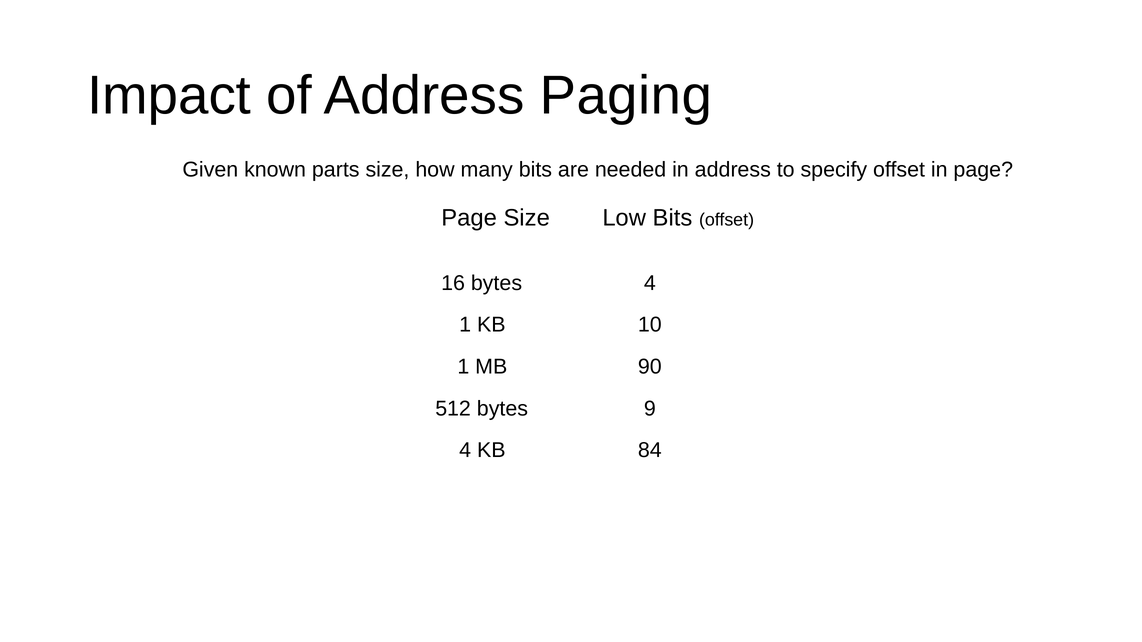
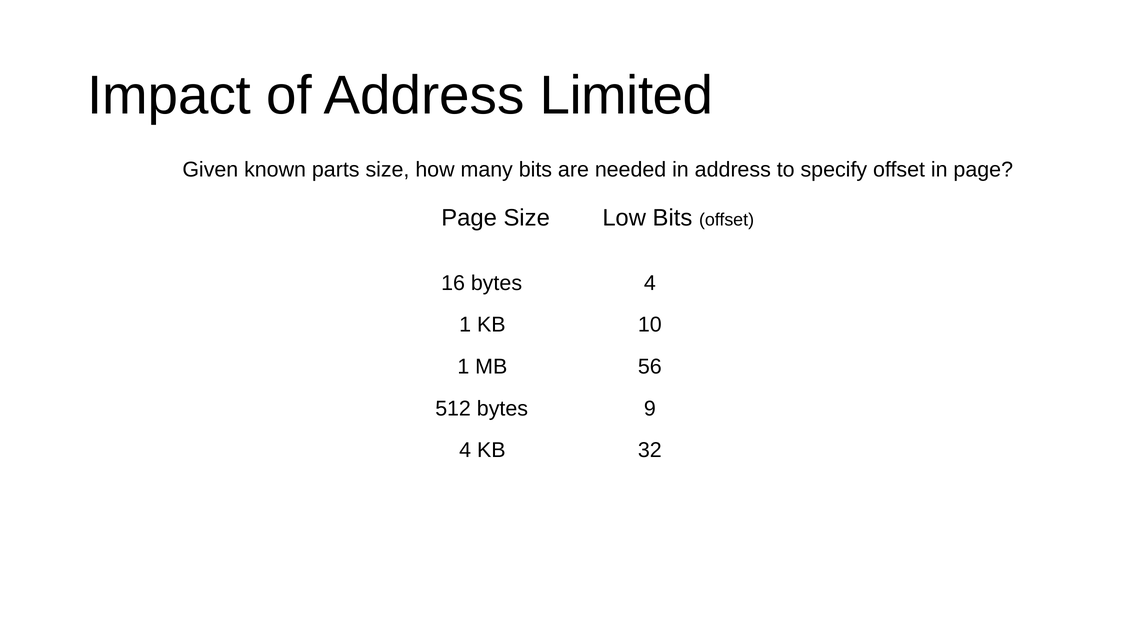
Paging: Paging -> Limited
90: 90 -> 56
84: 84 -> 32
